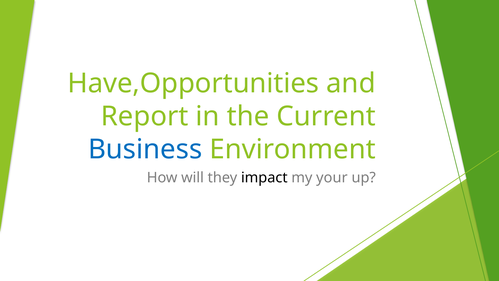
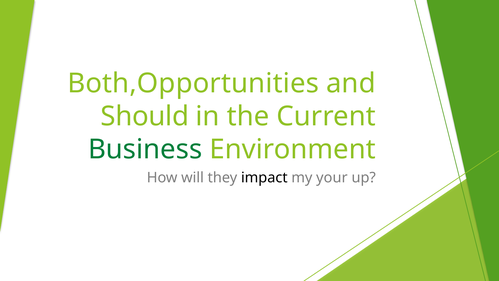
Have,Opportunities: Have,Opportunities -> Both,Opportunities
Report: Report -> Should
Business colour: blue -> green
